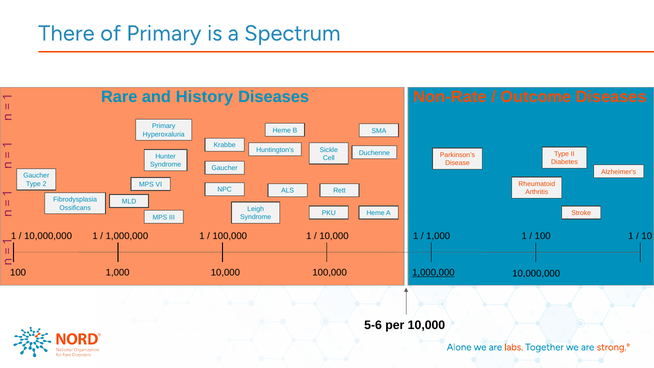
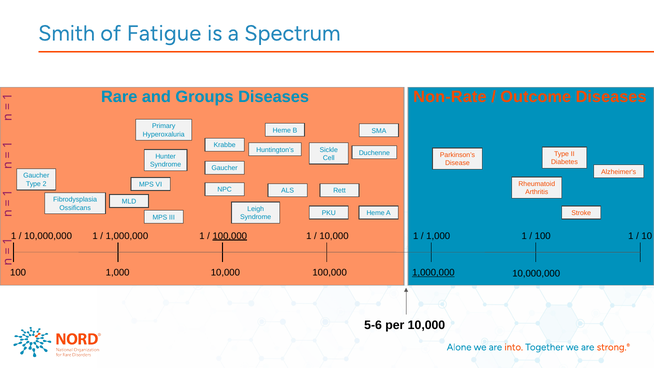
There: There -> Smith
of Primary: Primary -> Fatigue
History: History -> Groups
100,000 at (230, 236) underline: none -> present
labs: labs -> into
